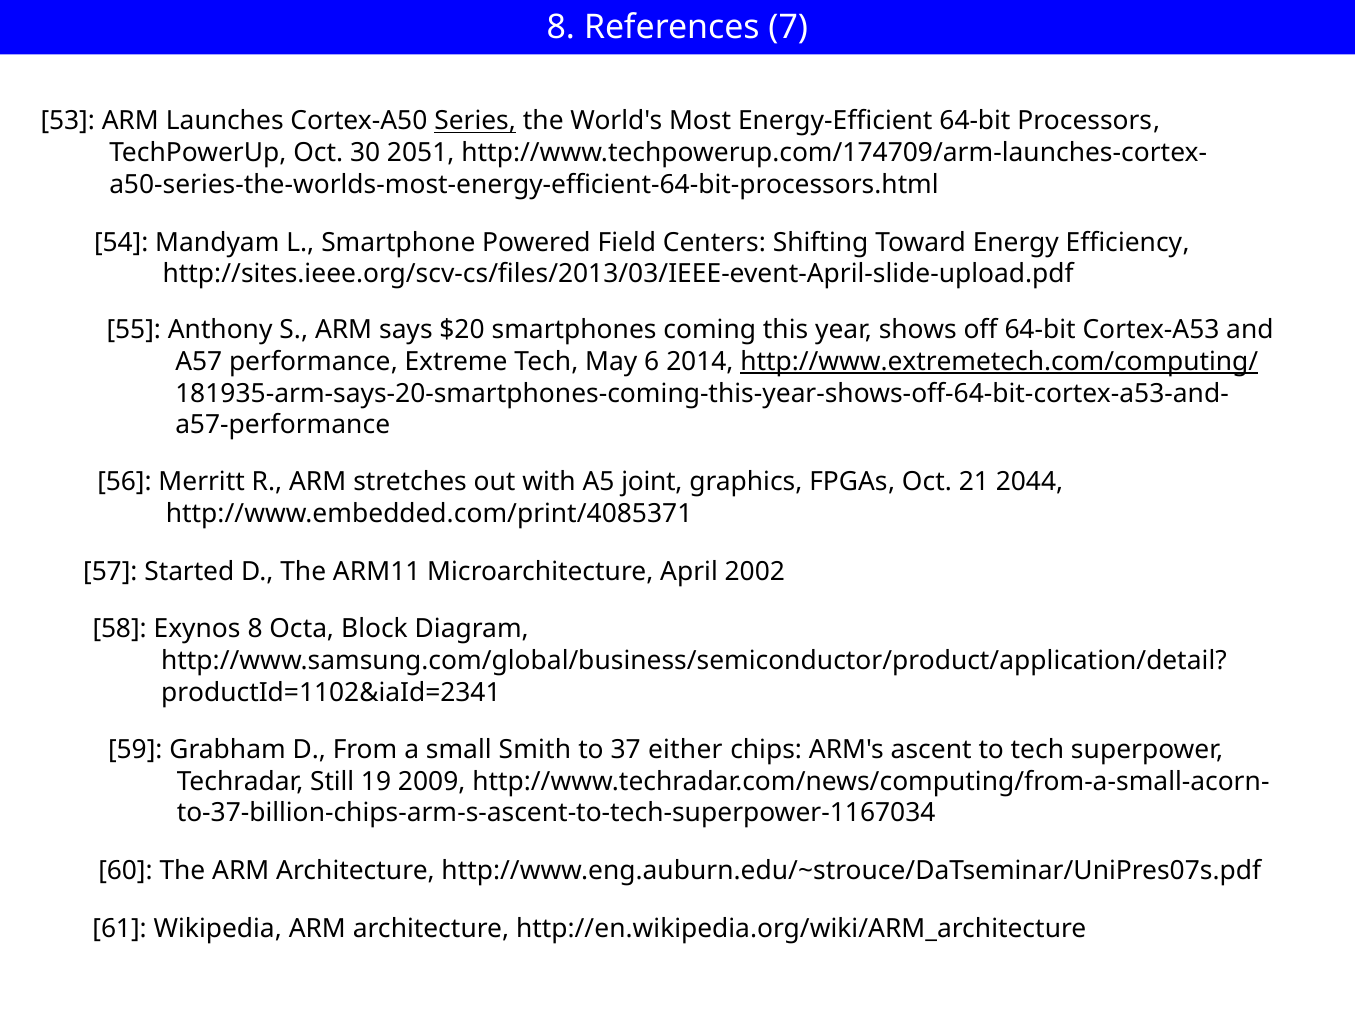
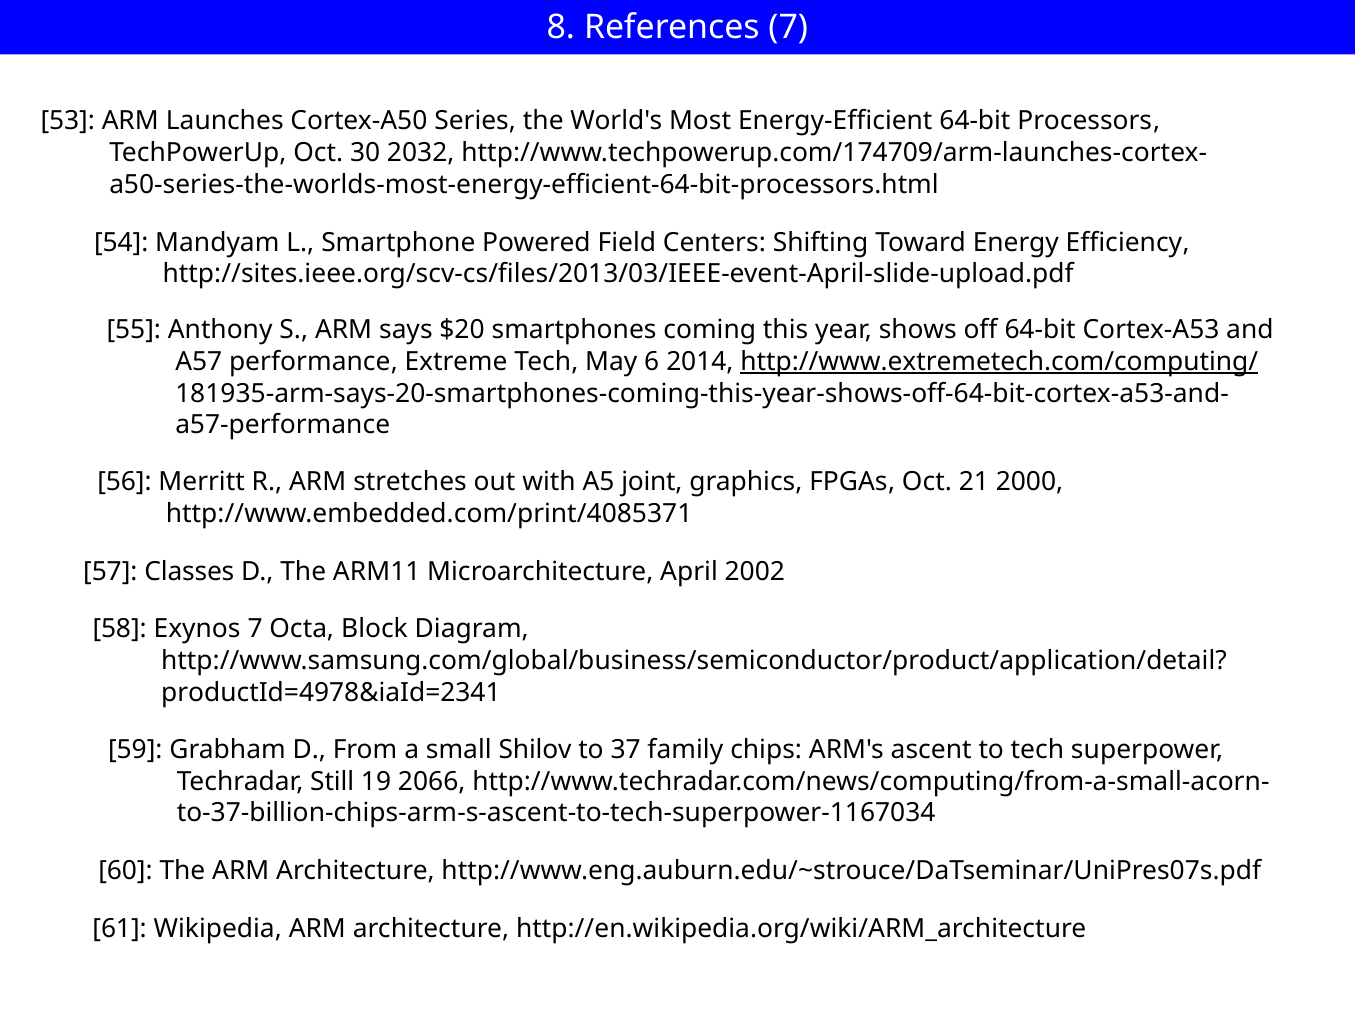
Series underline: present -> none
2051: 2051 -> 2032
2044: 2044 -> 2000
Started: Started -> Classes
Exynos 8: 8 -> 7
productId=1102&iaId=2341: productId=1102&iaId=2341 -> productId=4978&iaId=2341
Smith: Smith -> Shilov
either: either -> family
2009: 2009 -> 2066
